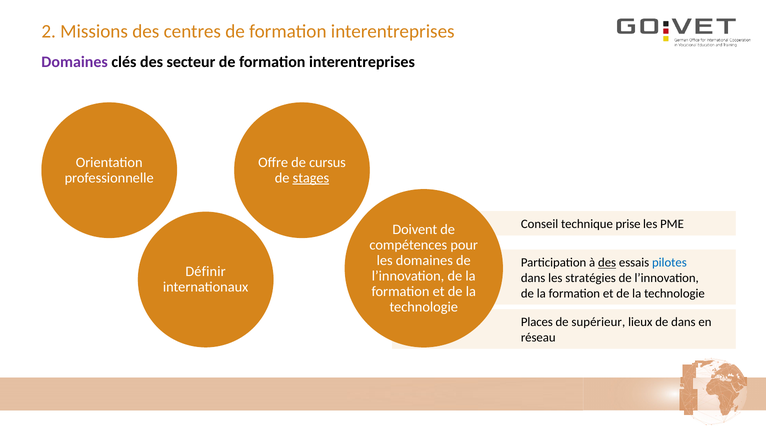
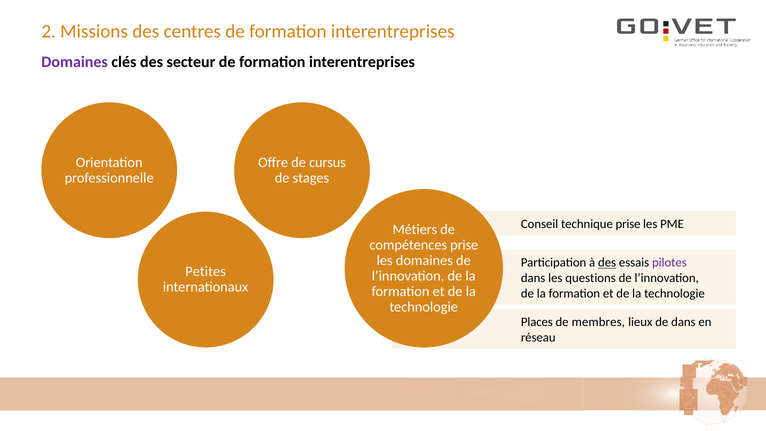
stages underline: present -> none
Doivent: Doivent -> Métiers
compétences pour: pour -> prise
pilotes colour: blue -> purple
Définir: Définir -> Petites
stratégies: stratégies -> questions
supérieur: supérieur -> membres
